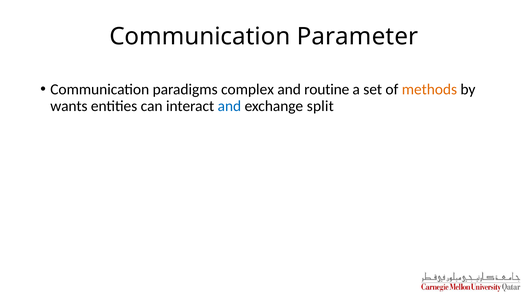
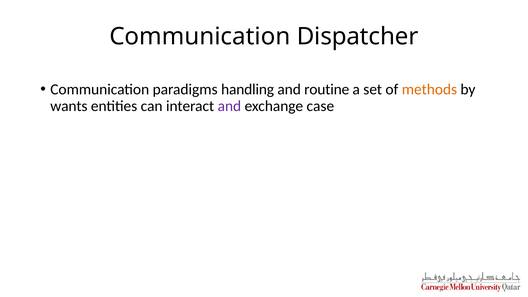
Parameter: Parameter -> Dispatcher
complex: complex -> handling
and at (229, 106) colour: blue -> purple
split: split -> case
